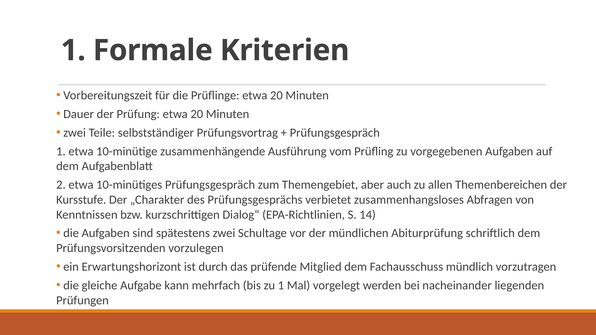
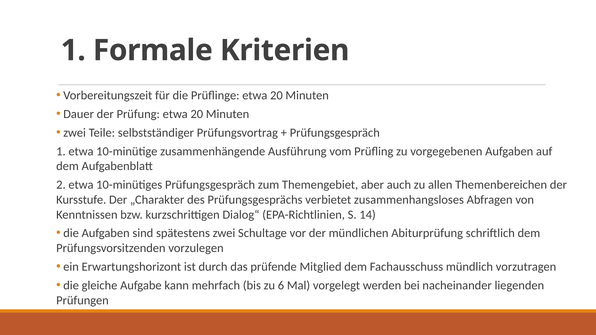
zu 1: 1 -> 6
